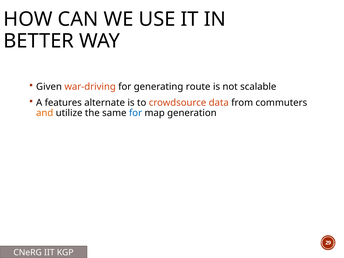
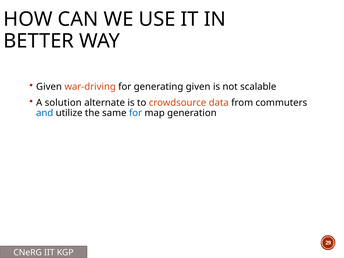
generating route: route -> given
features: features -> solution
and colour: orange -> blue
